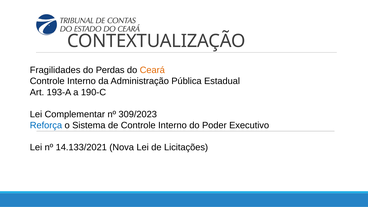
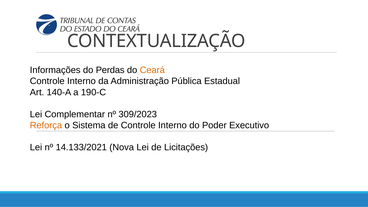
Fragilidades: Fragilidades -> Informações
193-A: 193-A -> 140-A
Reforça colour: blue -> orange
